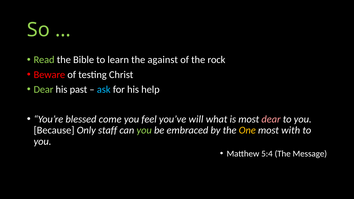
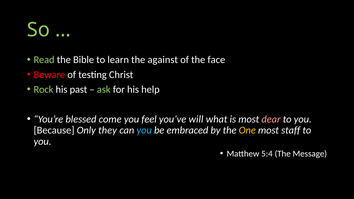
rock: rock -> face
Dear at (43, 90): Dear -> Rock
ask colour: light blue -> light green
staff: staff -> they
you at (144, 130) colour: light green -> light blue
with: with -> staff
